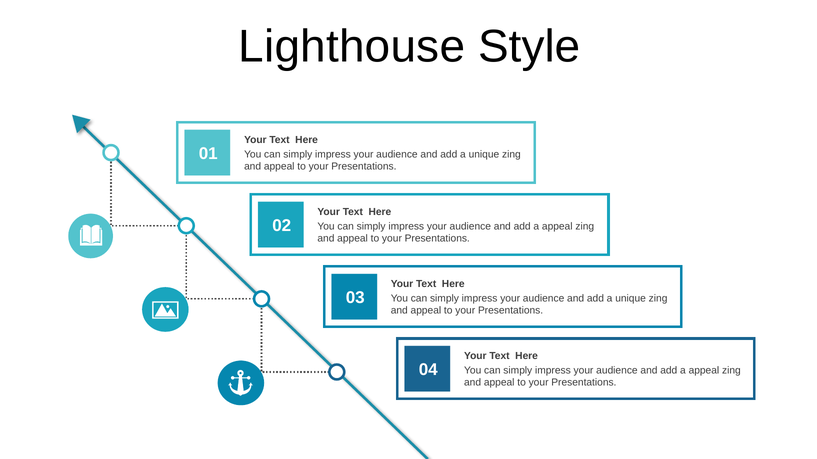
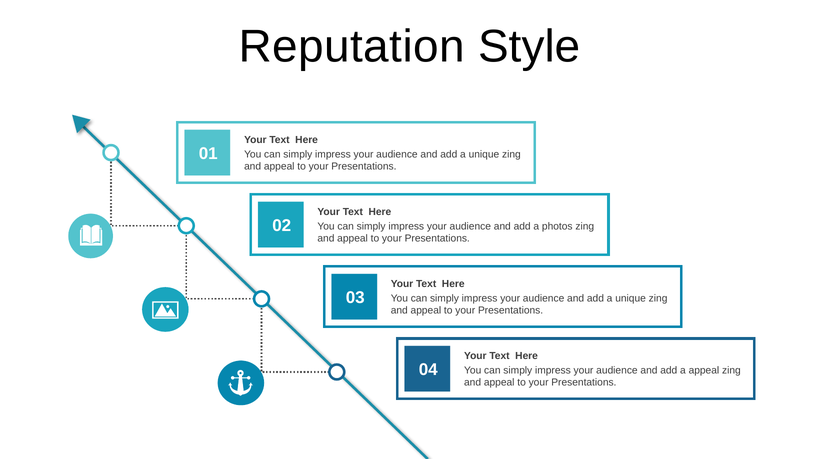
Lighthouse: Lighthouse -> Reputation
appeal at (557, 227): appeal -> photos
